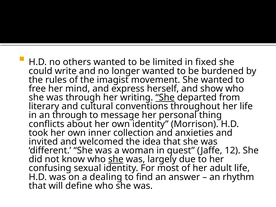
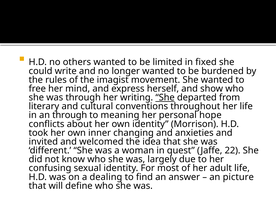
message: message -> meaning
thing: thing -> hope
collection: collection -> changing
12: 12 -> 22
she at (116, 159) underline: present -> none
rhythm: rhythm -> picture
